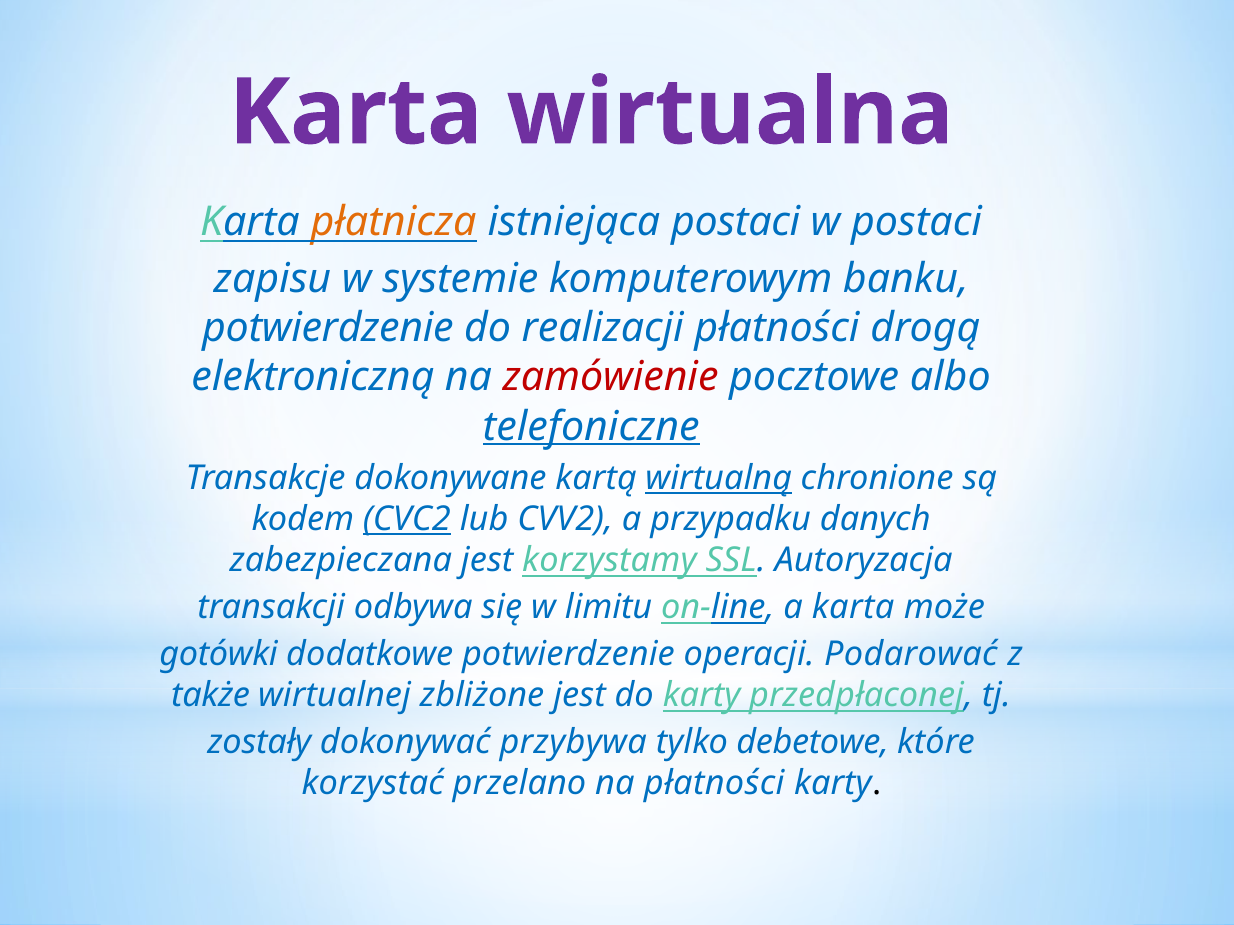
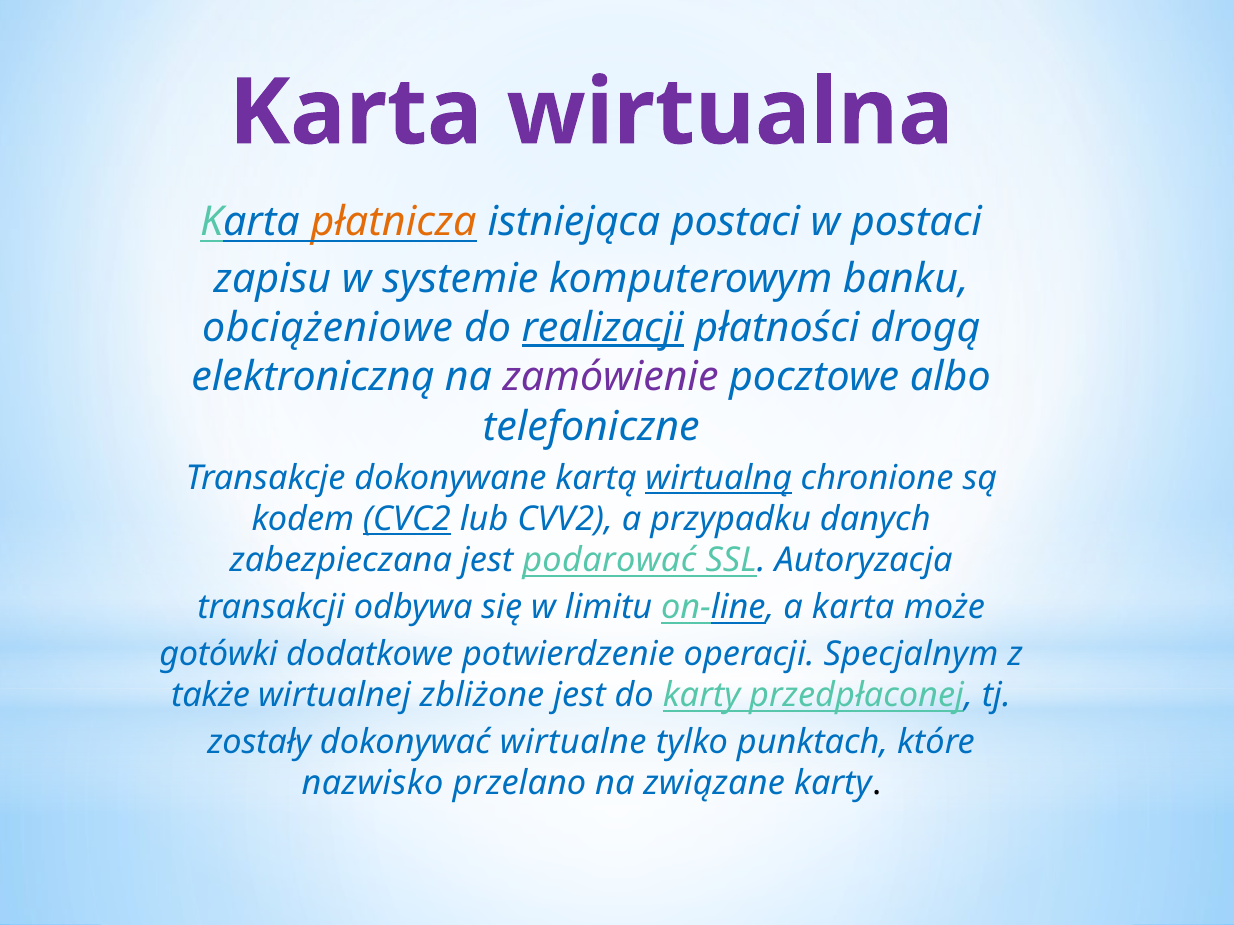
potwierdzenie at (328, 328): potwierdzenie -> obciążeniowe
realizacji underline: none -> present
zamówienie colour: red -> purple
telefoniczne underline: present -> none
korzystamy: korzystamy -> podarować
Podarować: Podarować -> Specjalnym
przybywa: przybywa -> wirtualne
debetowe: debetowe -> punktach
korzystać: korzystać -> nazwisko
na płatności: płatności -> związane
